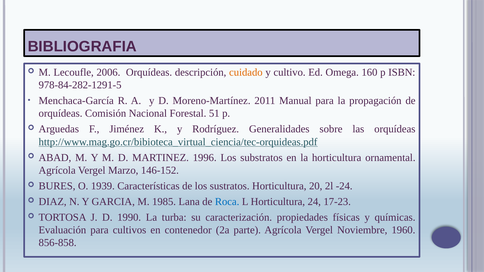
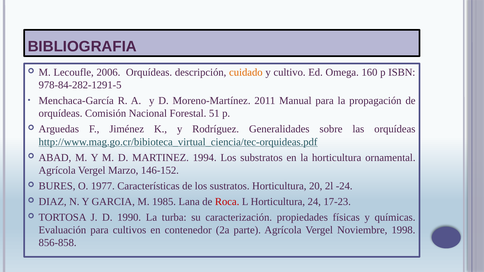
1996: 1996 -> 1994
1939: 1939 -> 1977
Roca colour: blue -> red
1960: 1960 -> 1998
